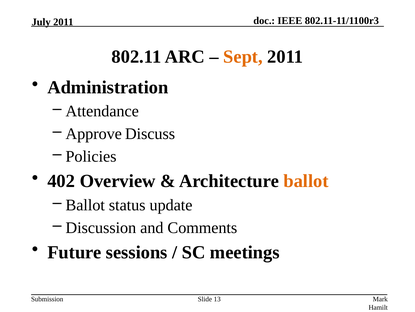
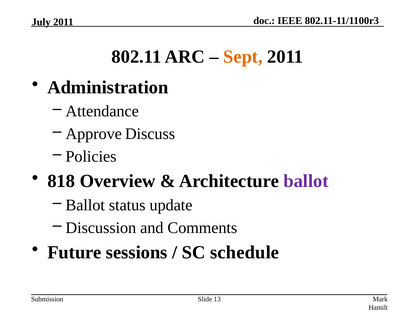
402: 402 -> 818
ballot at (306, 181) colour: orange -> purple
meetings: meetings -> schedule
